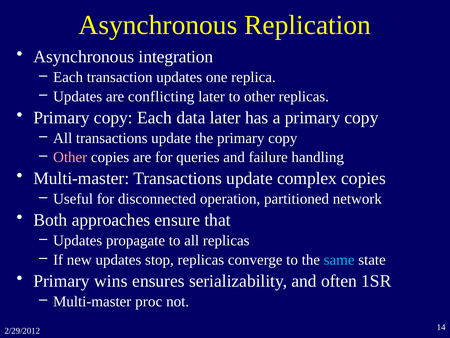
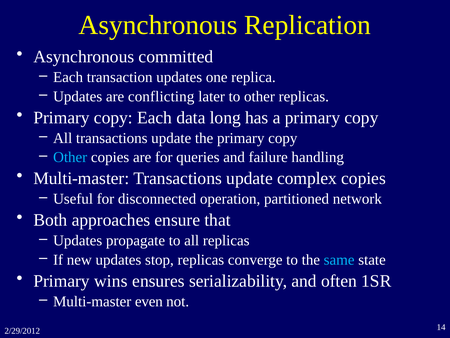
integration: integration -> committed
data later: later -> long
Other at (70, 157) colour: pink -> light blue
proc: proc -> even
